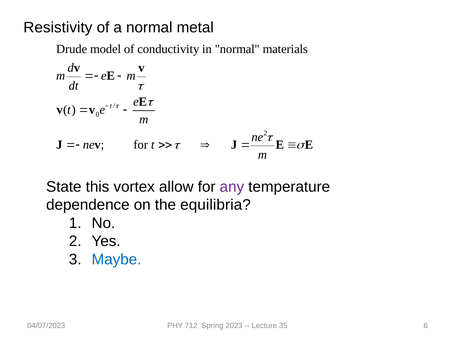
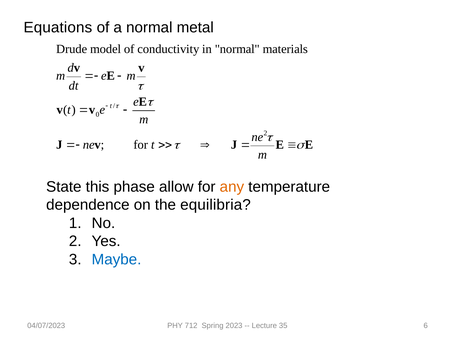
Resistivity: Resistivity -> Equations
vortex: vortex -> phase
any colour: purple -> orange
